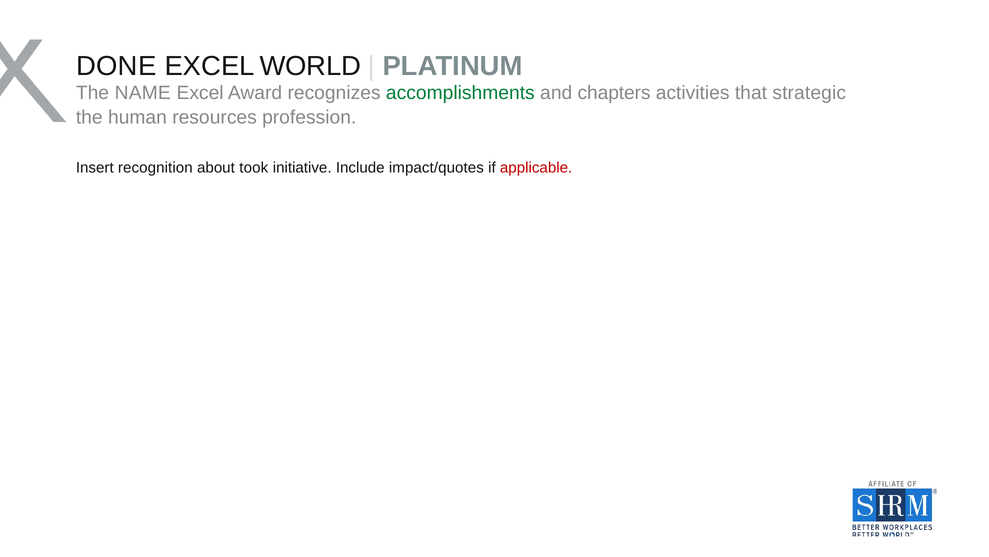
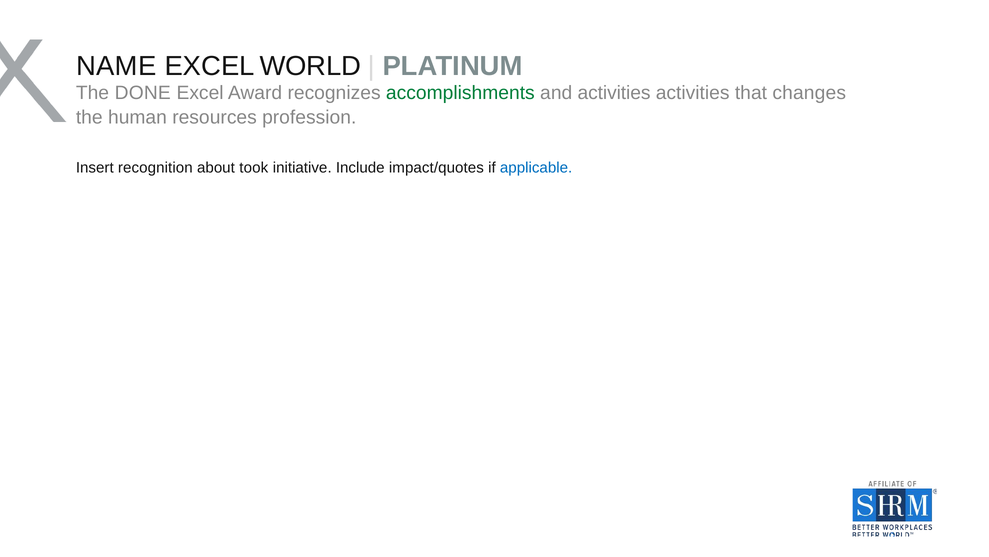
DONE: DONE -> NAME
NAME: NAME -> DONE
and chapters: chapters -> activities
strategic: strategic -> changes
applicable colour: red -> blue
